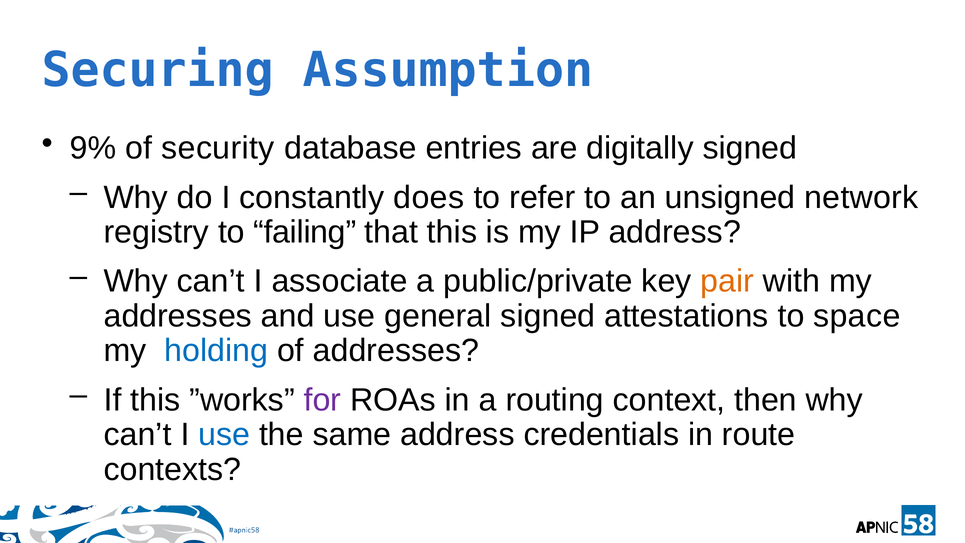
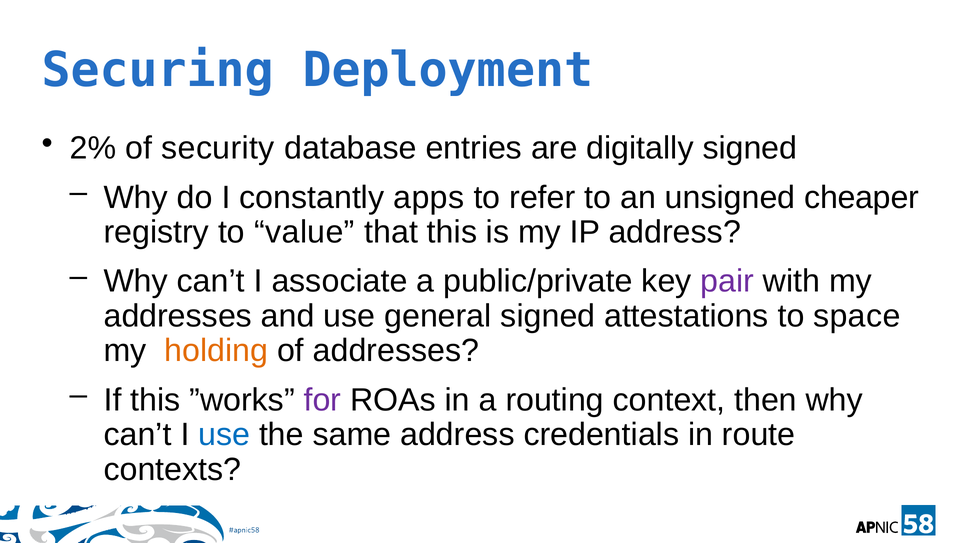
Assumption: Assumption -> Deployment
9%: 9% -> 2%
does: does -> apps
network: network -> cheaper
failing: failing -> value
pair colour: orange -> purple
holding colour: blue -> orange
